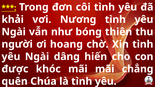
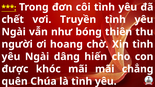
khải: khải -> chết
Nương: Nương -> Truyền
